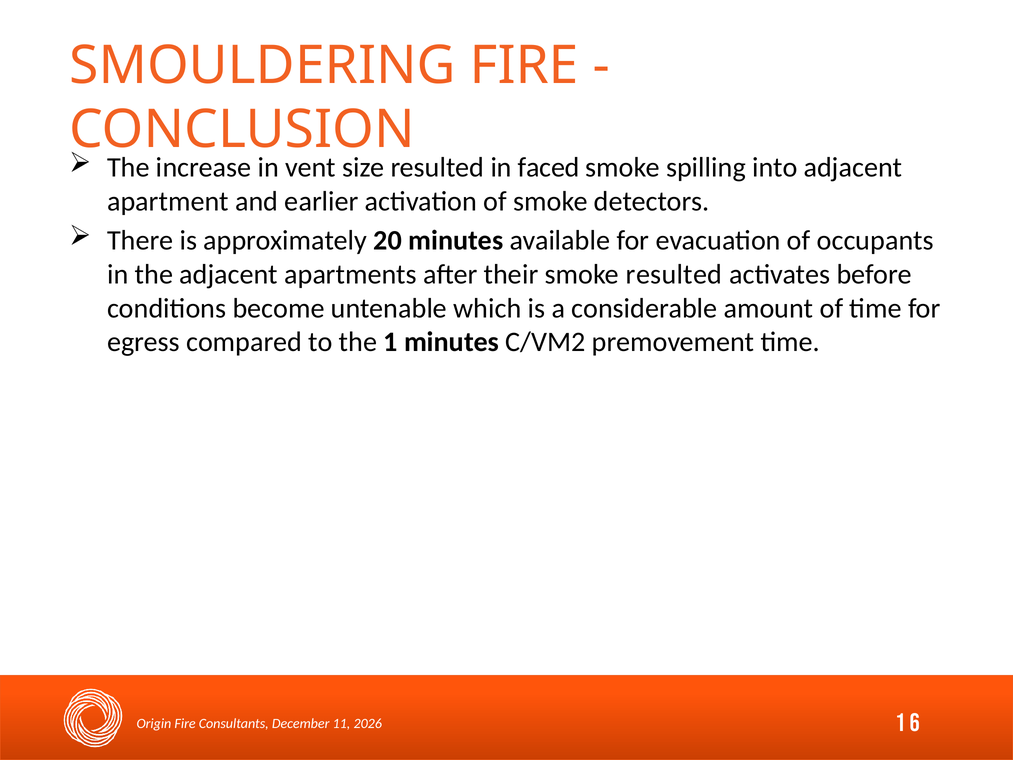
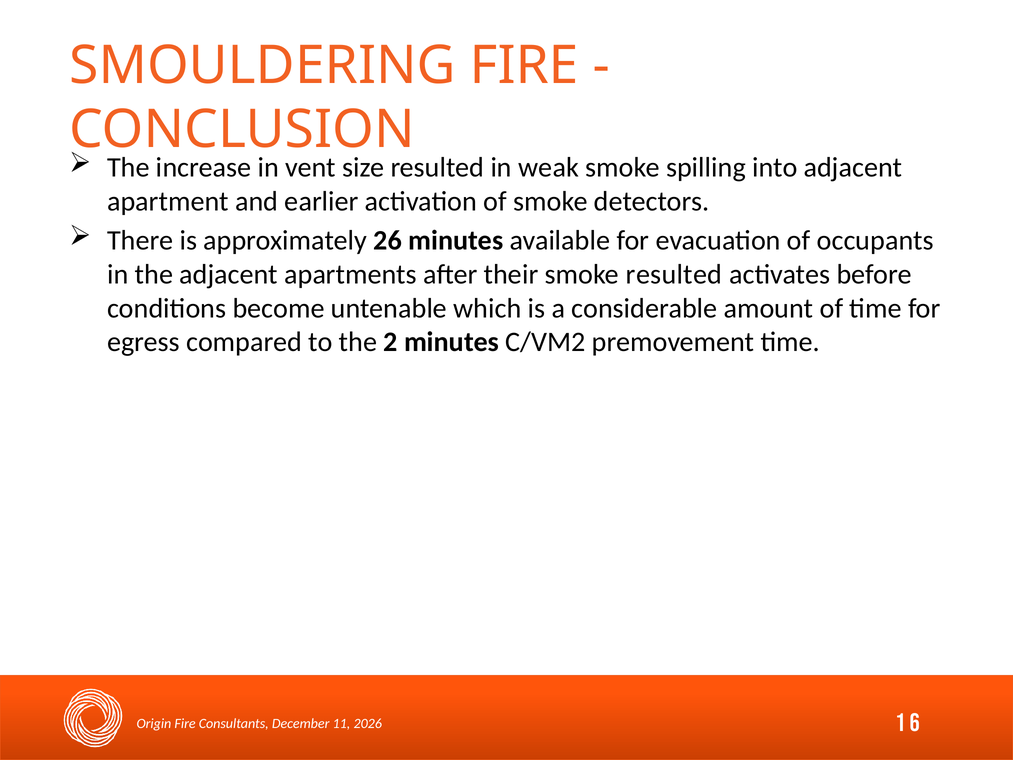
faced: faced -> weak
20: 20 -> 26
1: 1 -> 2
